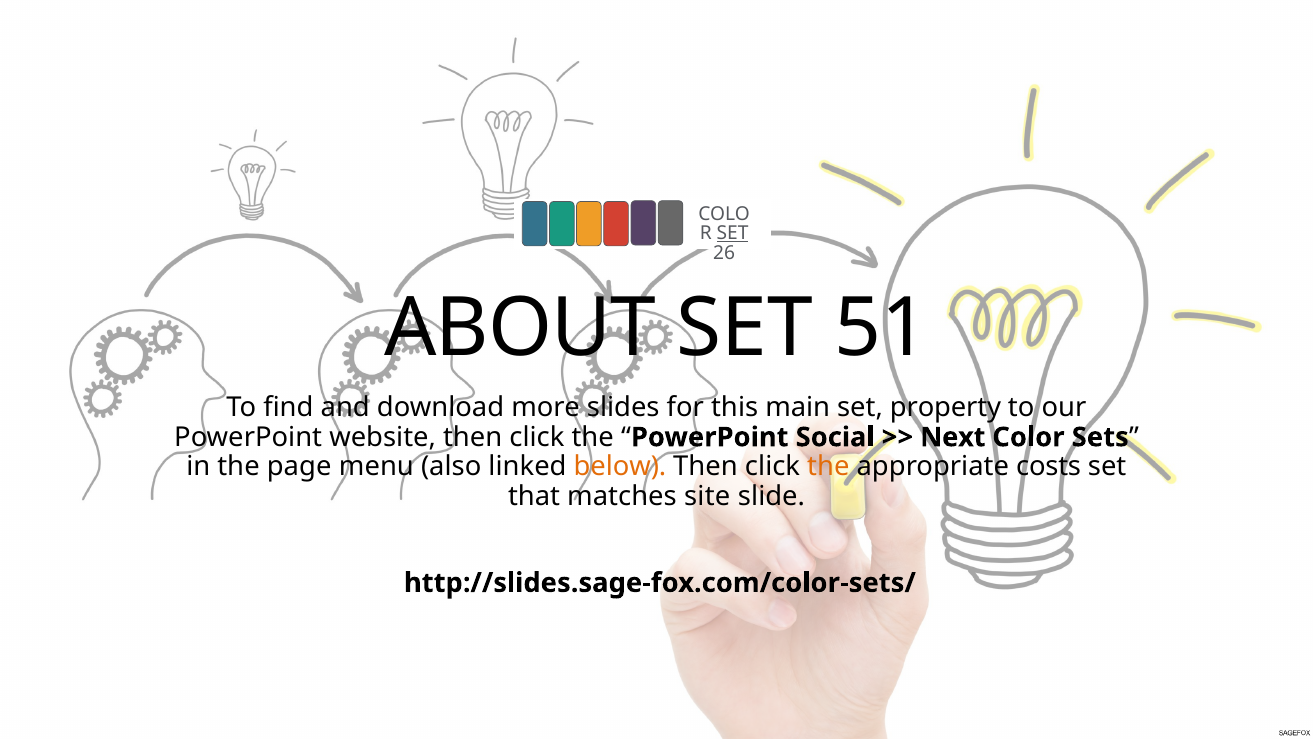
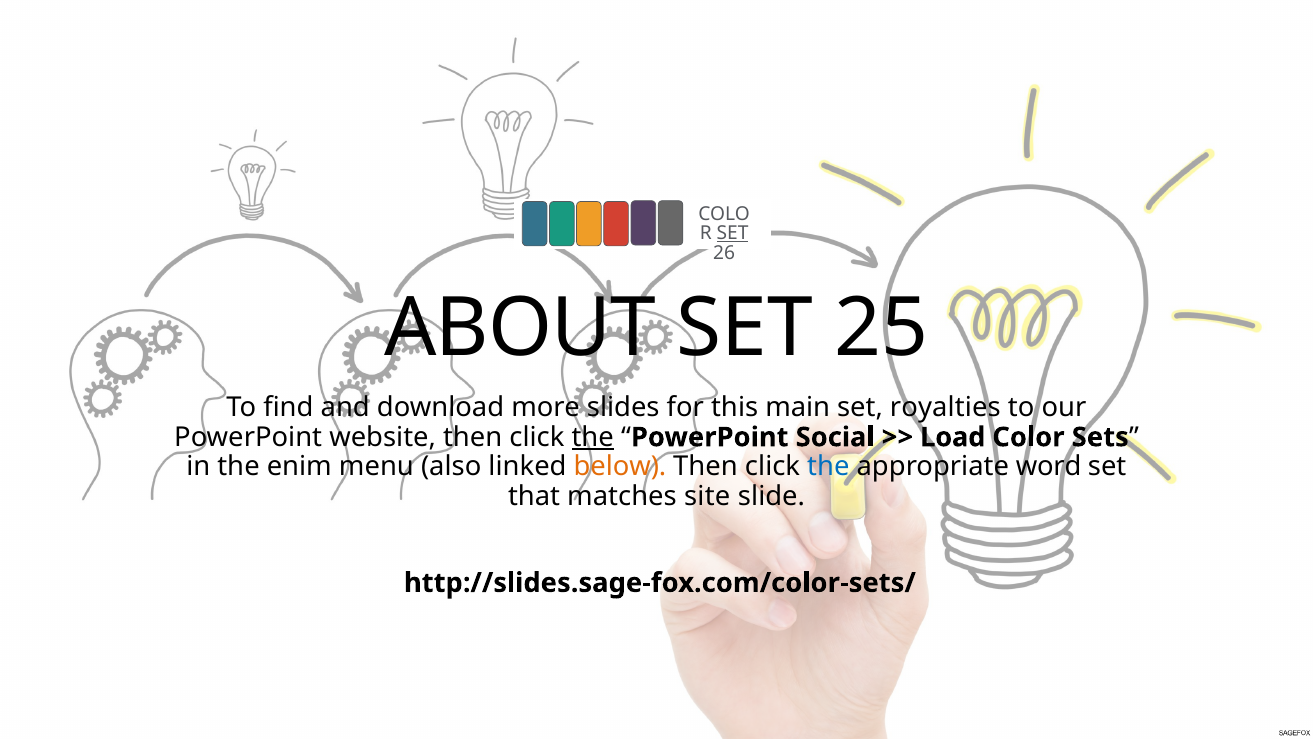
51: 51 -> 25
property: property -> royalties
the at (593, 437) underline: none -> present
Next: Next -> Load
page: page -> enim
the at (828, 467) colour: orange -> blue
costs: costs -> word
